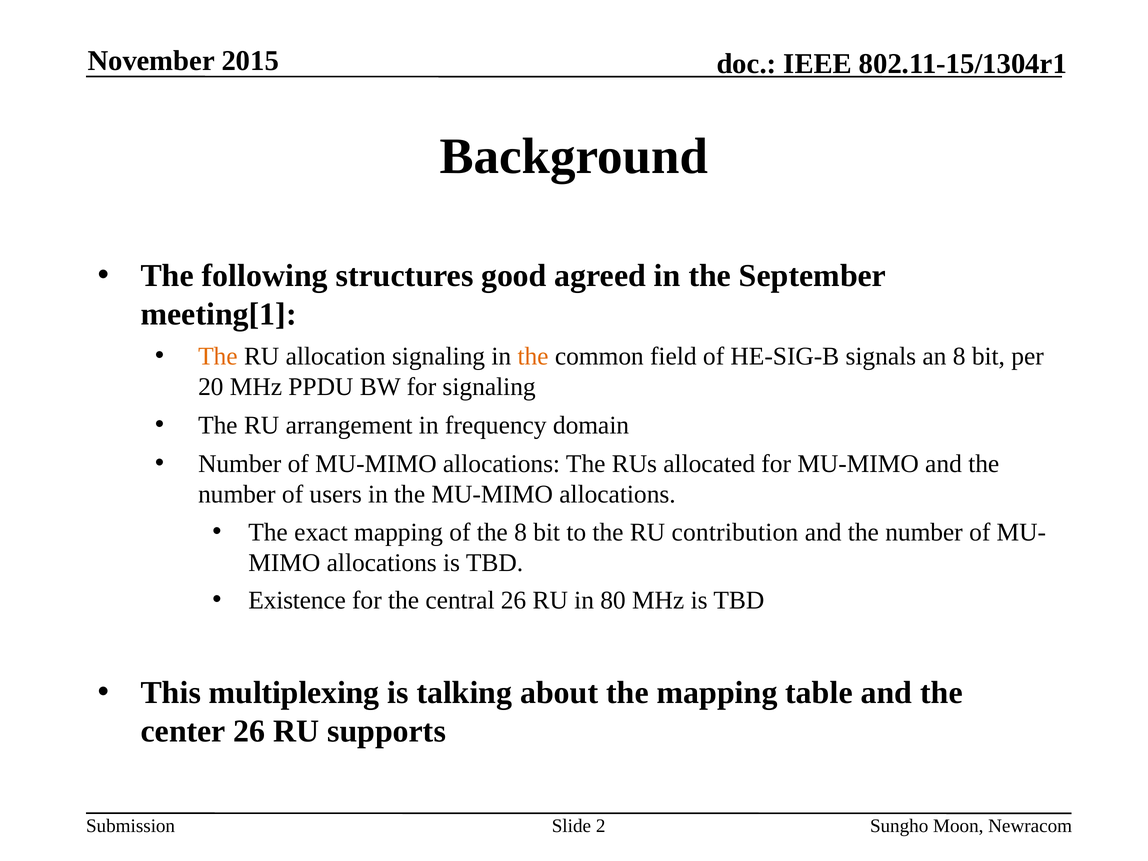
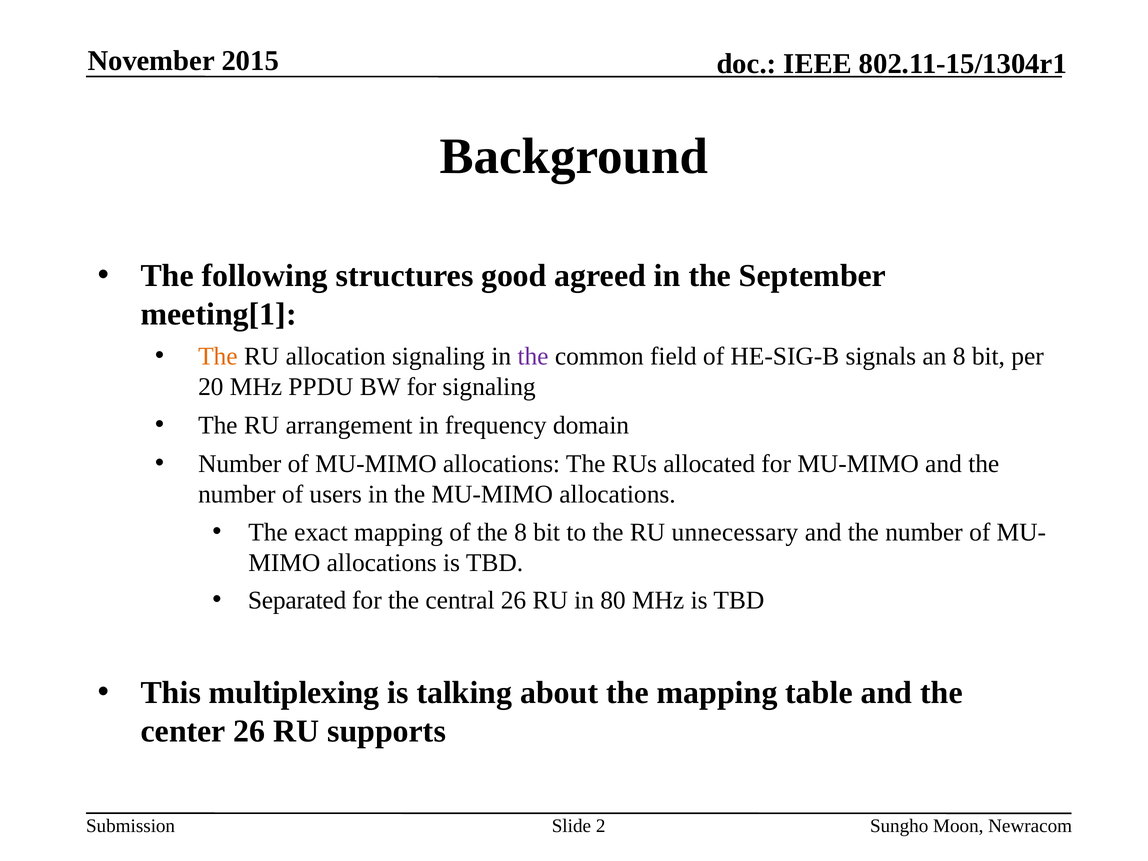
the at (533, 356) colour: orange -> purple
contribution: contribution -> unnecessary
Existence: Existence -> Separated
